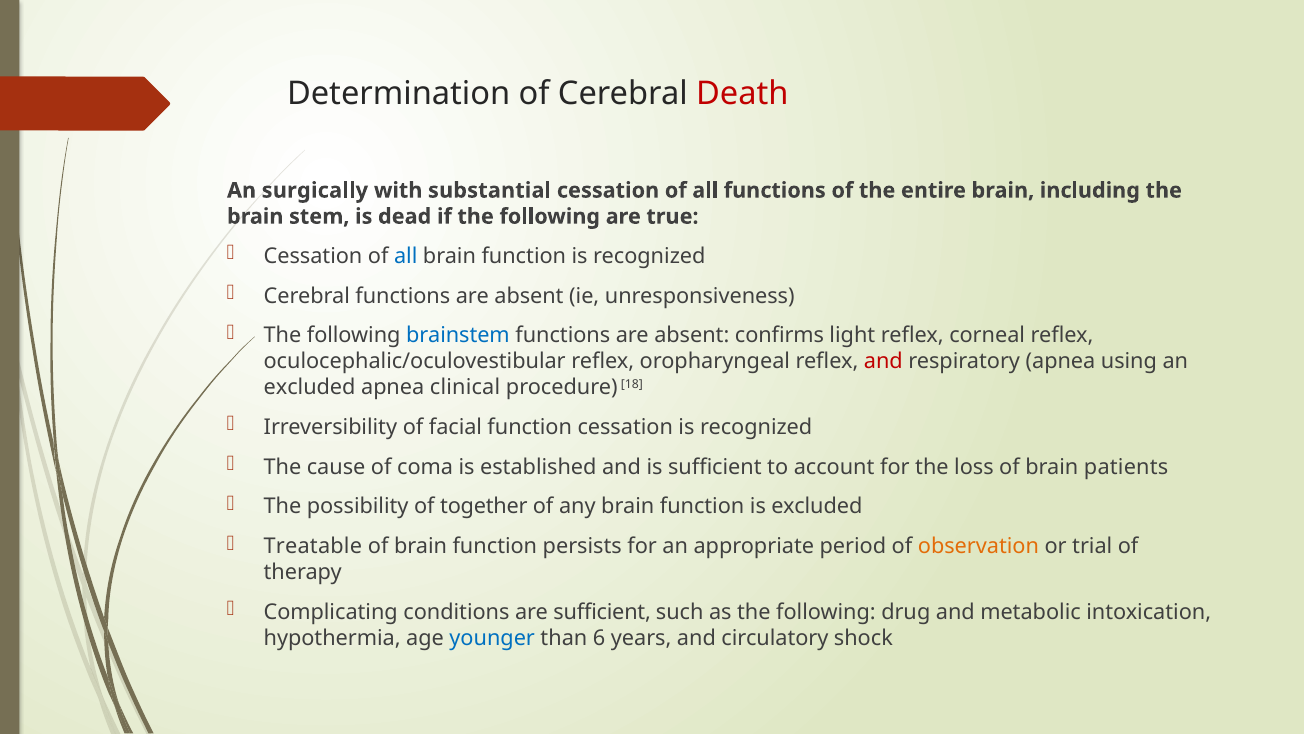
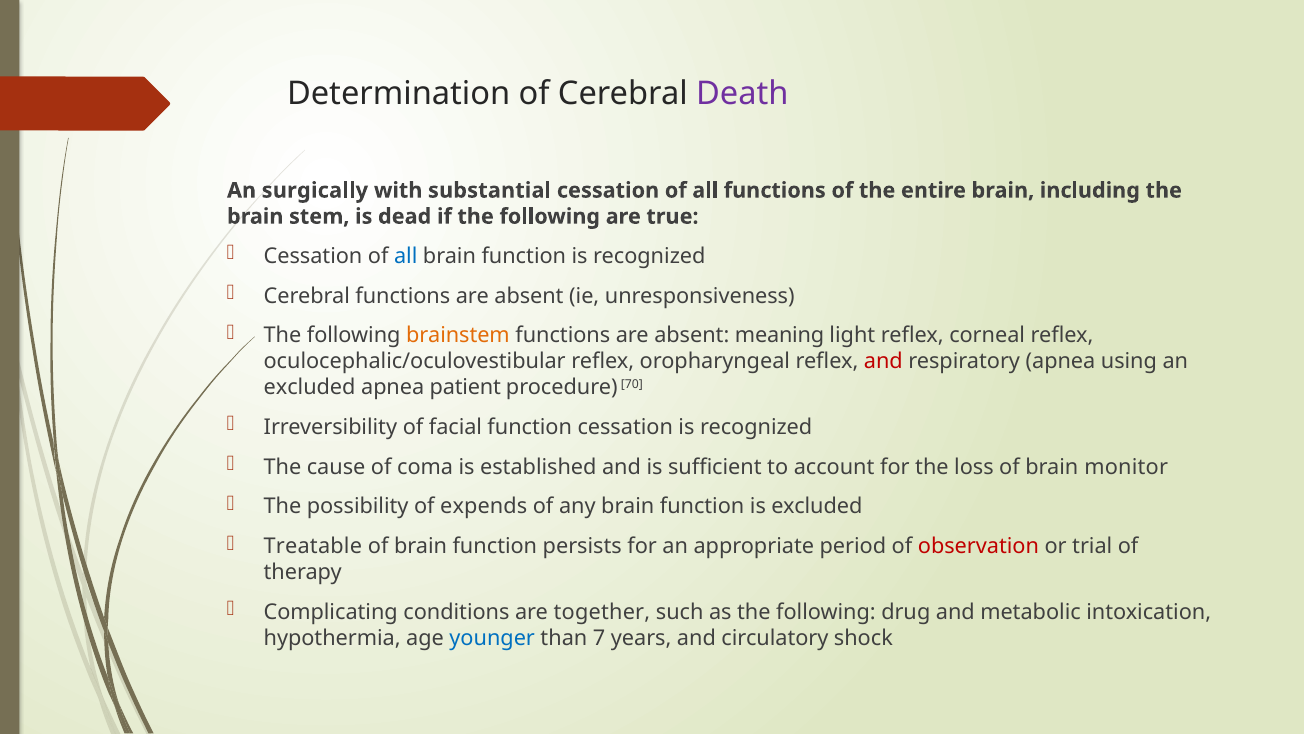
Death colour: red -> purple
brainstem colour: blue -> orange
confirms: confirms -> meaning
clinical: clinical -> patient
18: 18 -> 70
patients: patients -> monitor
together: together -> expends
observation colour: orange -> red
are sufficient: sufficient -> together
6: 6 -> 7
